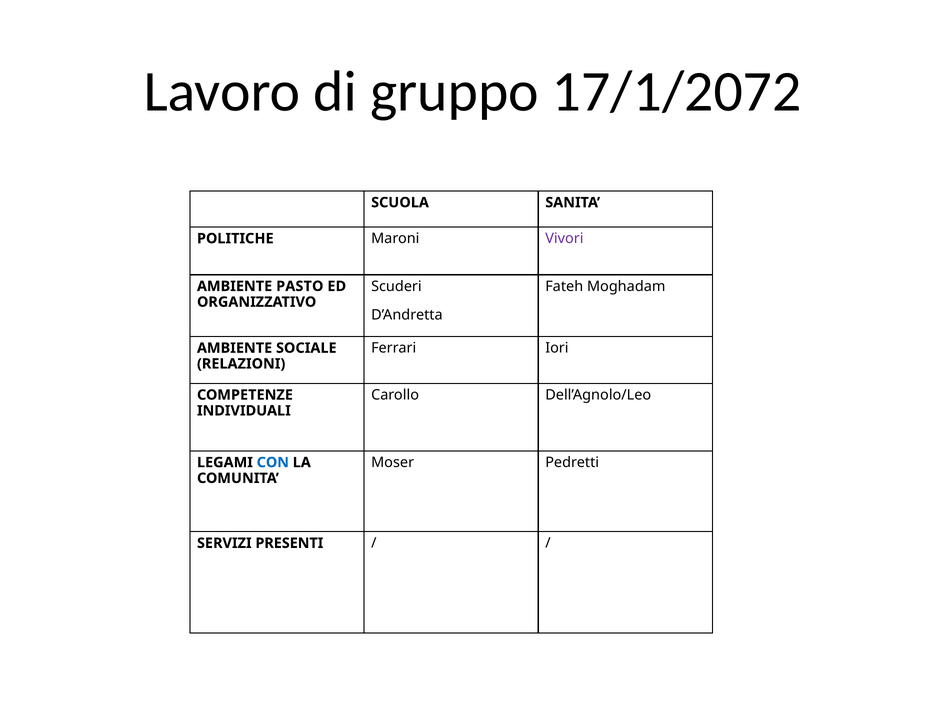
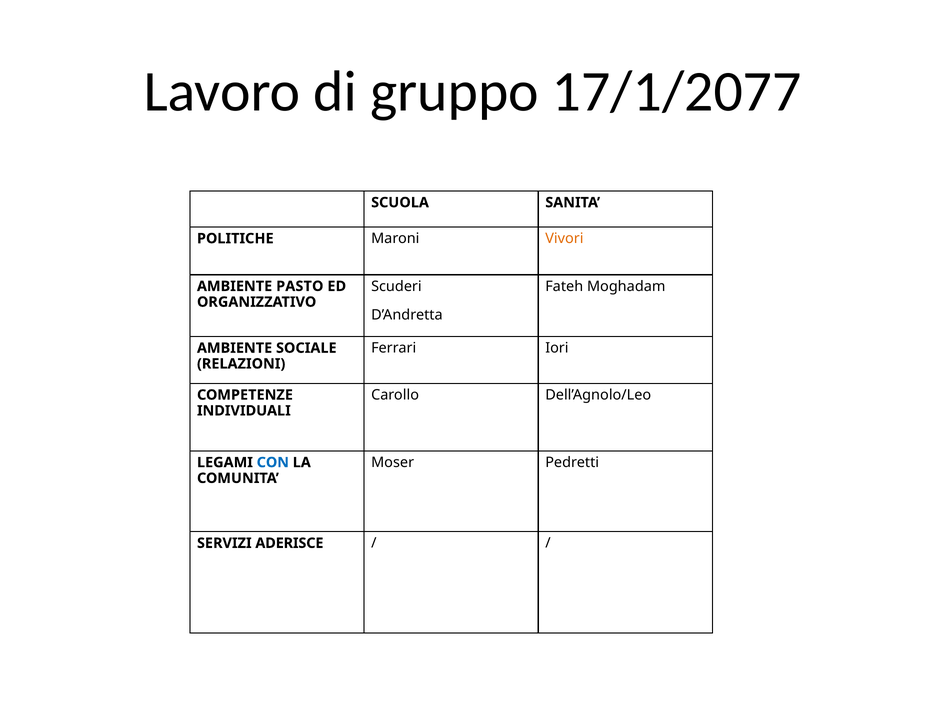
17/1/2072: 17/1/2072 -> 17/1/2077
Vivori colour: purple -> orange
PRESENTI: PRESENTI -> ADERISCE
